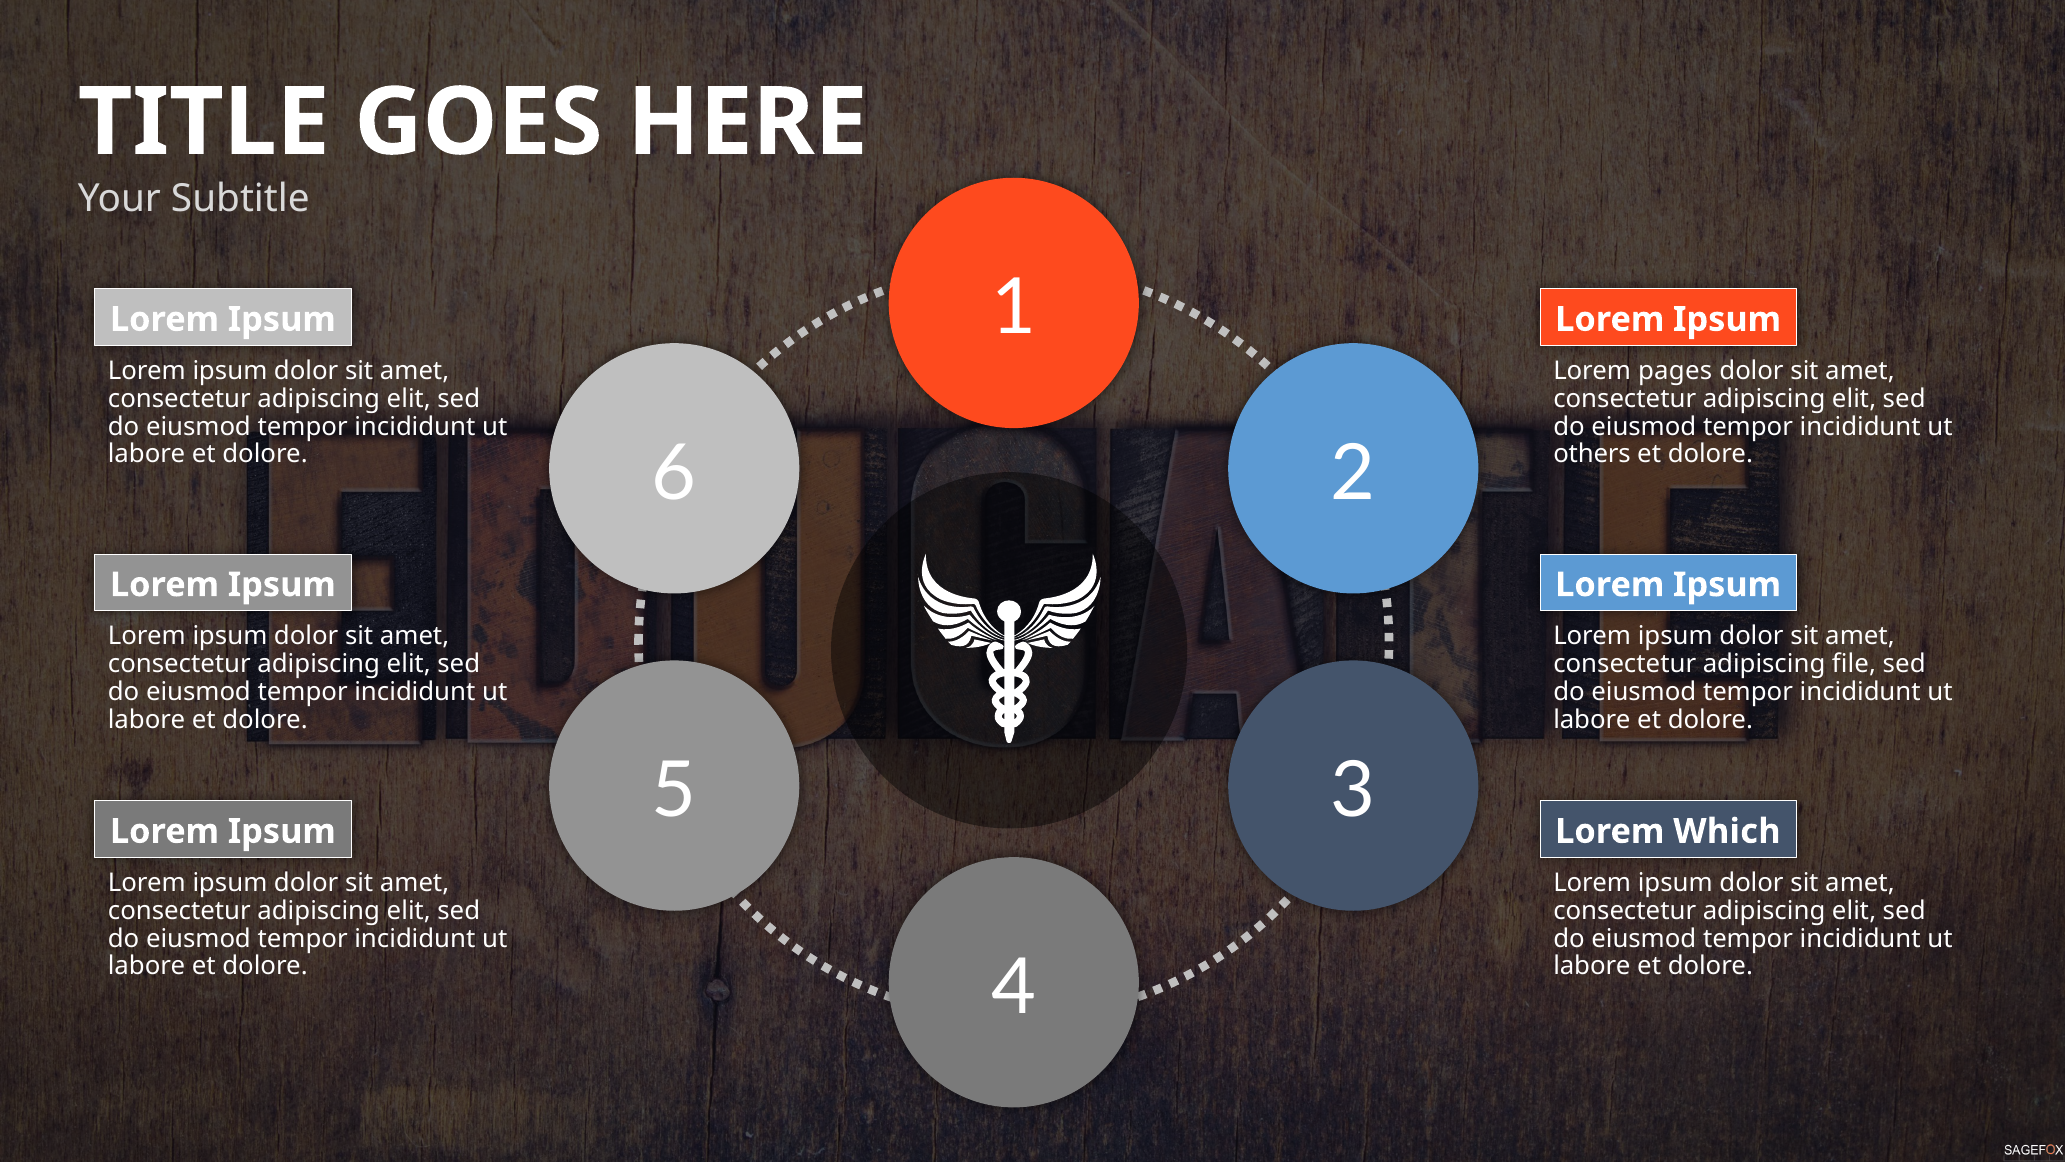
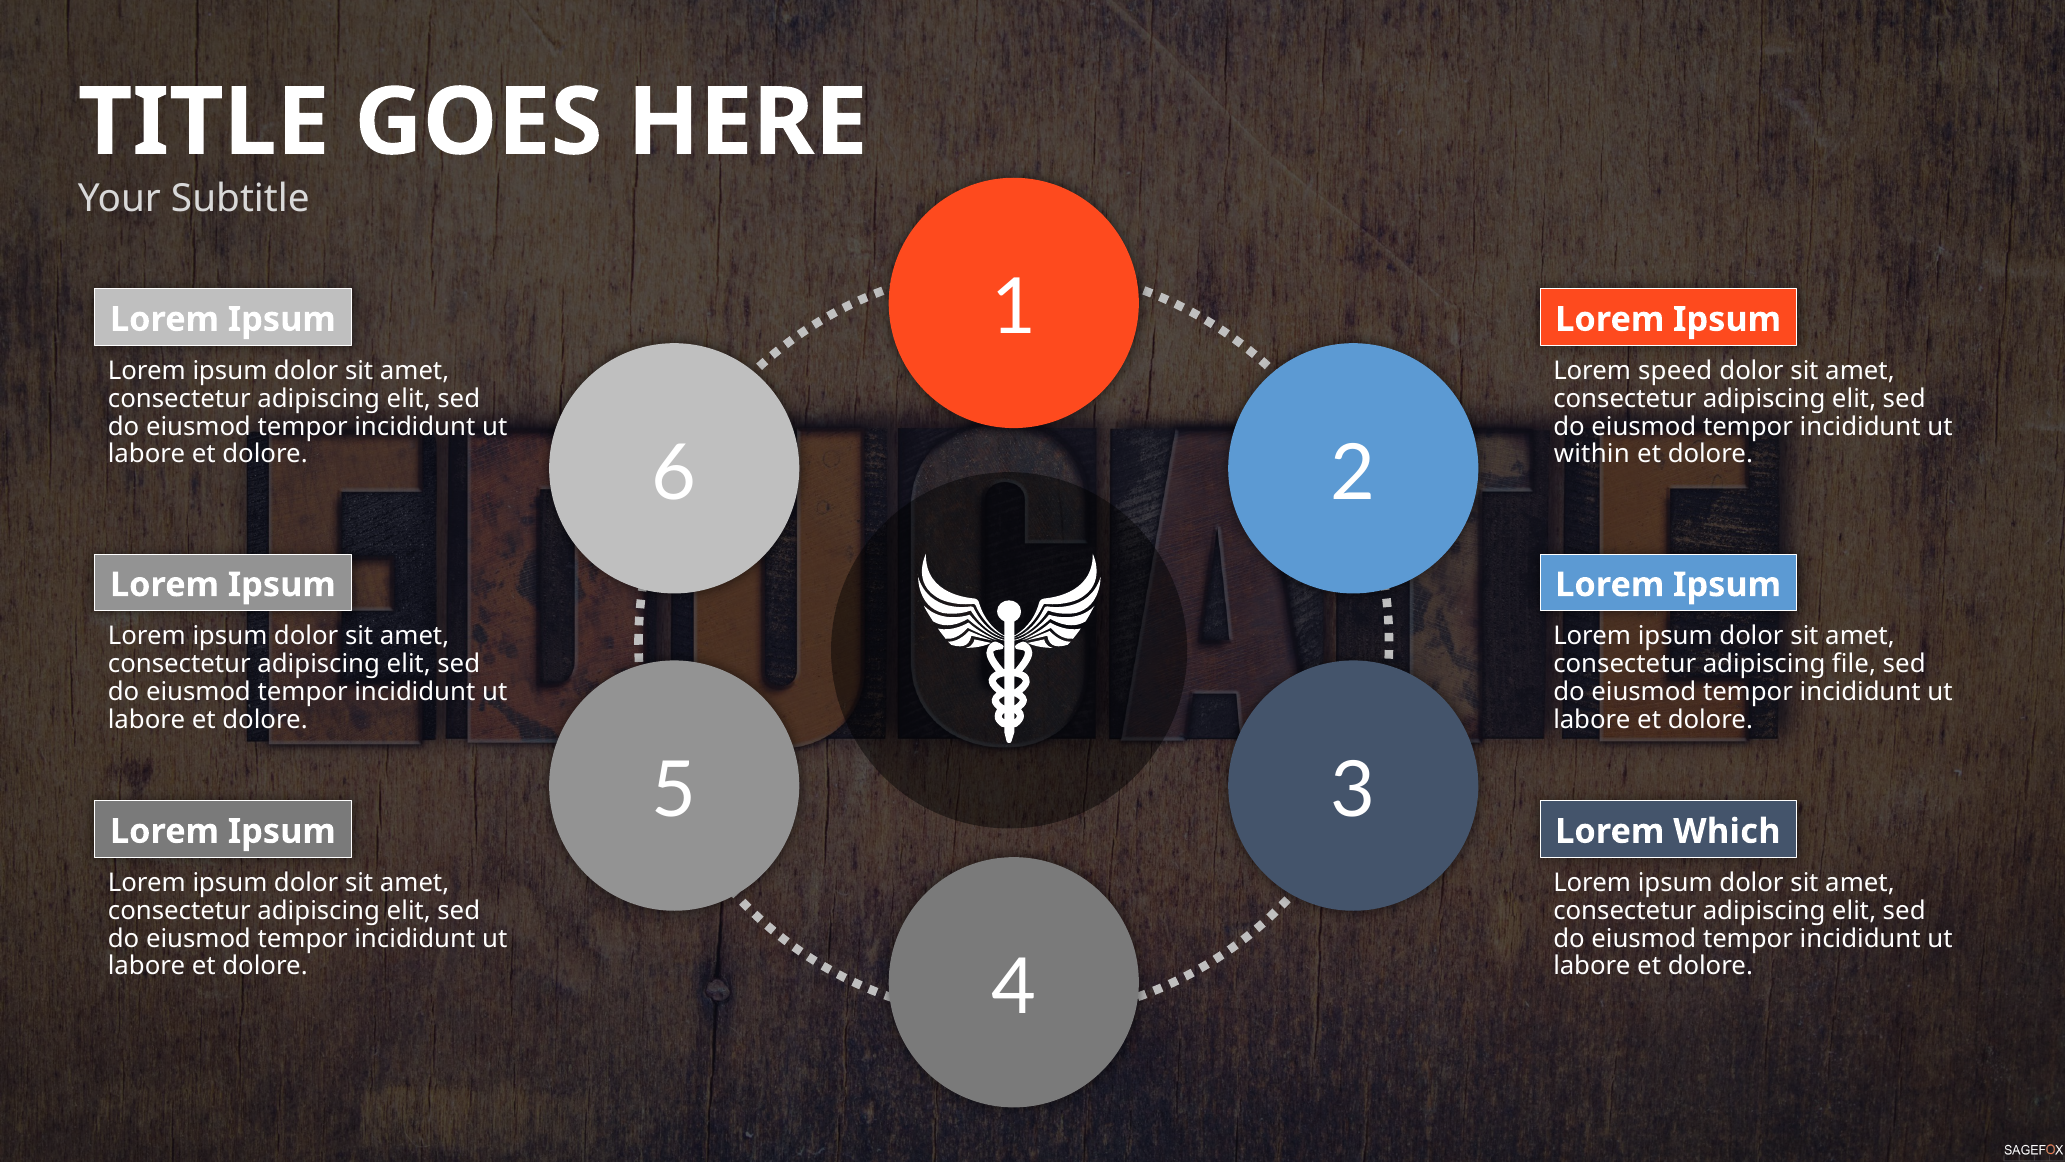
pages: pages -> speed
others: others -> within
